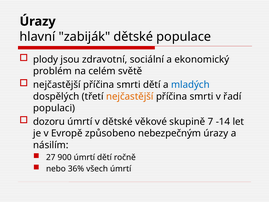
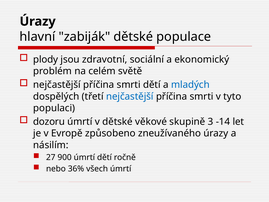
nejčastější at (130, 96) colour: orange -> blue
řadí: řadí -> tyto
7: 7 -> 3
nebezpečným: nebezpečným -> zneužívaného
